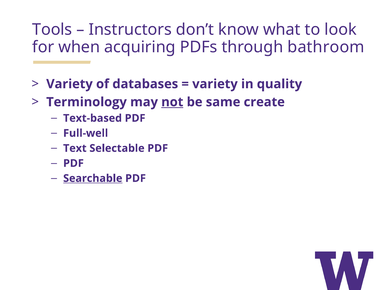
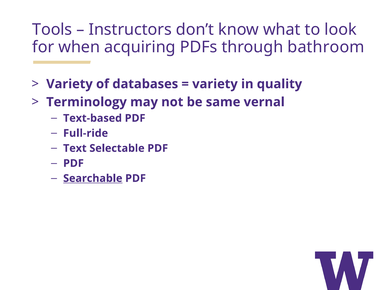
not underline: present -> none
create: create -> vernal
Full-well: Full-well -> Full-ride
